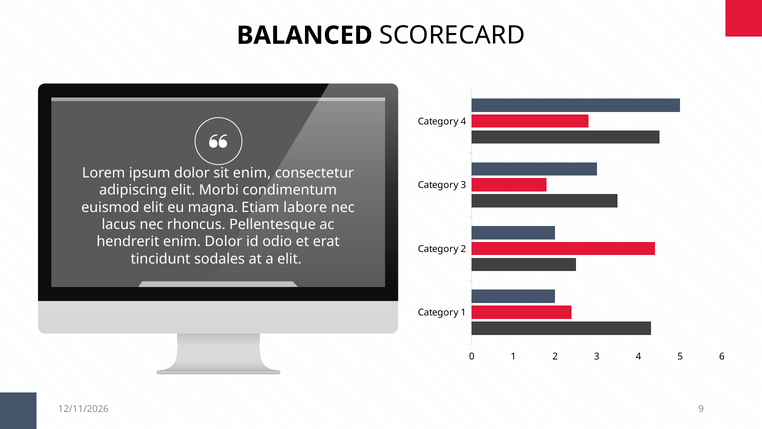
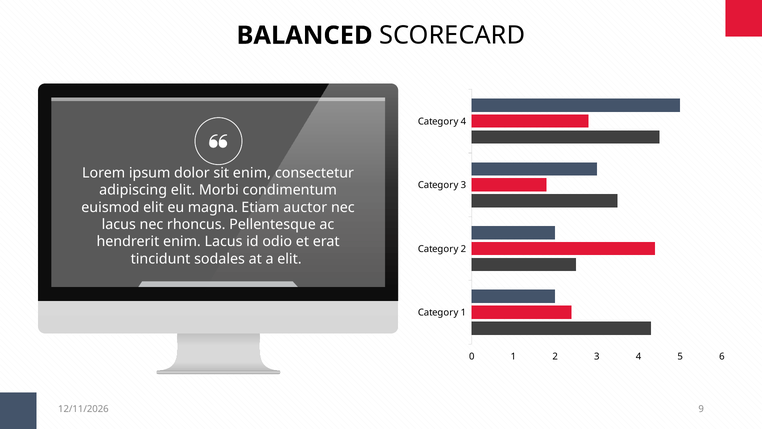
labore: labore -> auctor
enim Dolor: Dolor -> Lacus
